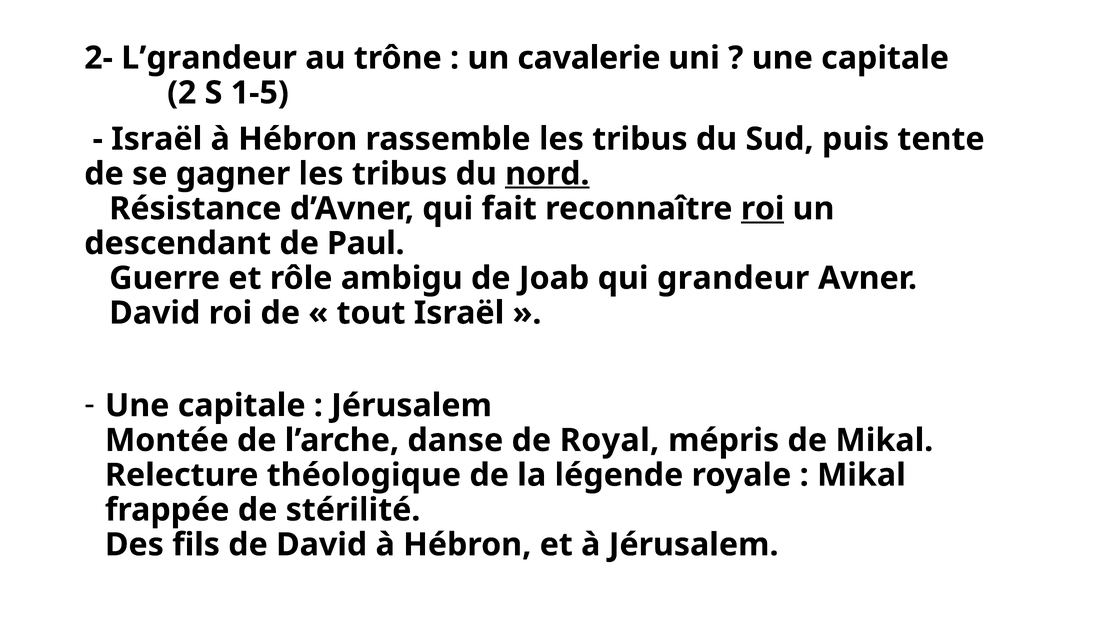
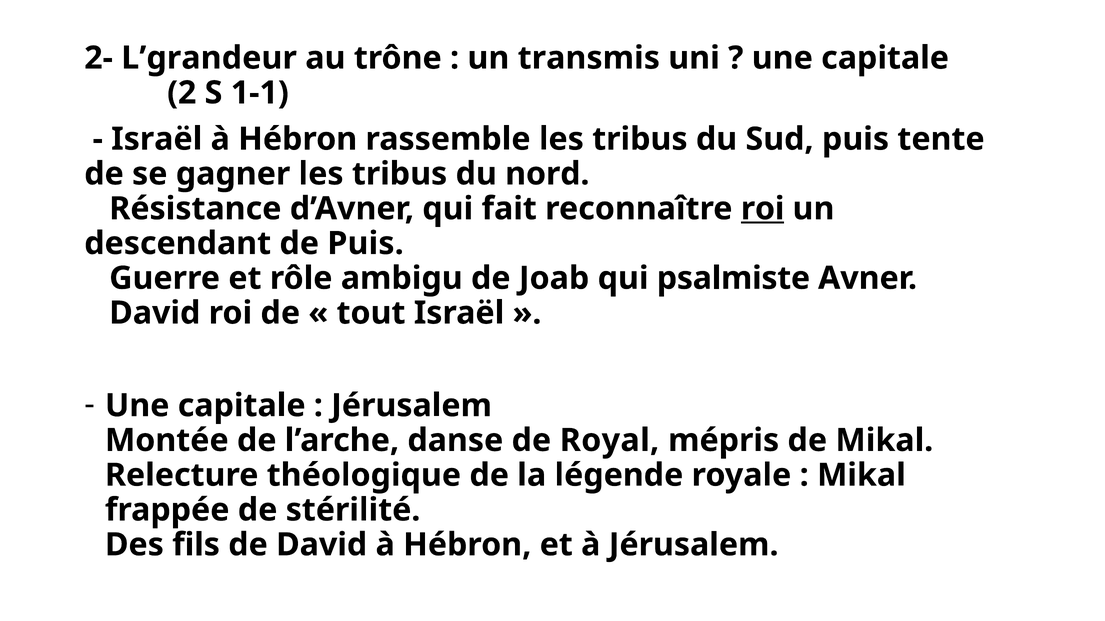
cavalerie: cavalerie -> transmis
1-5: 1-5 -> 1-1
nord underline: present -> none
de Paul: Paul -> Puis
grandeur: grandeur -> psalmiste
